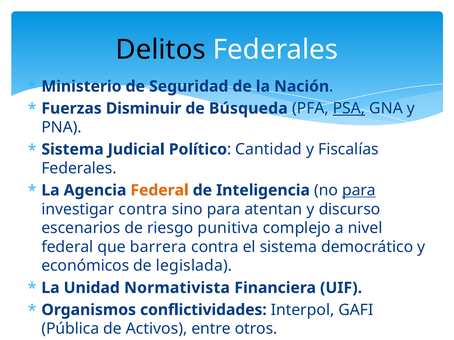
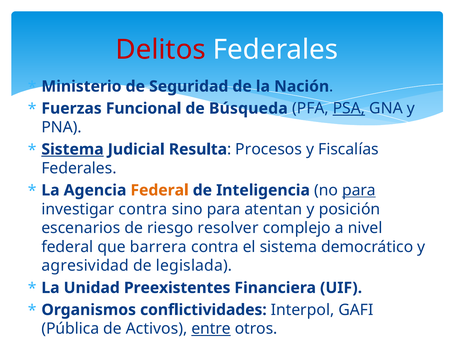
Delitos colour: black -> red
Disminuir: Disminuir -> Funcional
Sistema at (73, 150) underline: none -> present
Político: Político -> Resulta
Cantidad: Cantidad -> Procesos
discurso: discurso -> posición
punitiva: punitiva -> resolver
económicos: económicos -> agresividad
Normativista: Normativista -> Preexistentes
entre underline: none -> present
